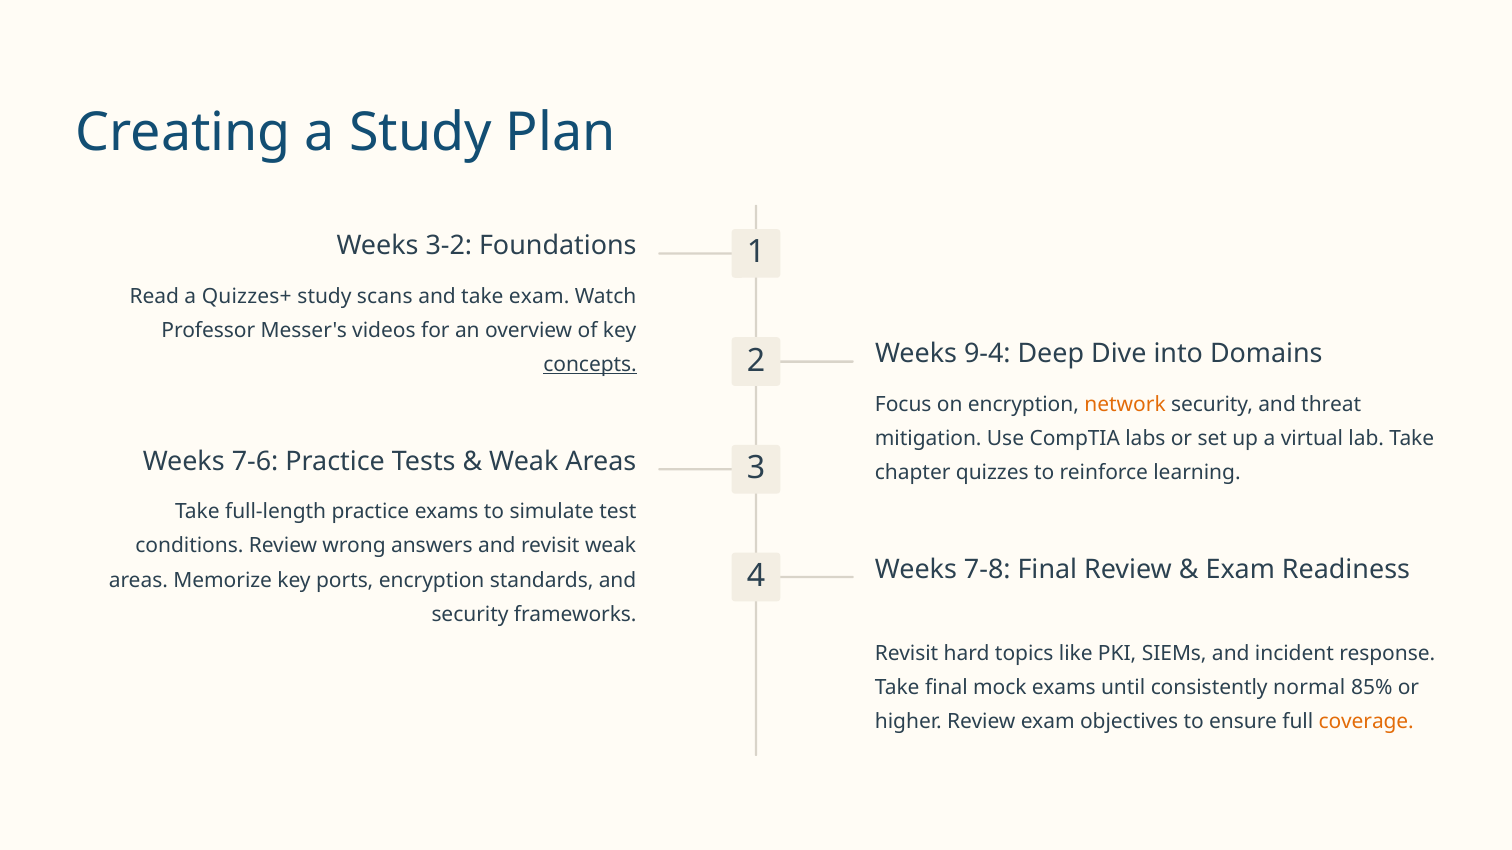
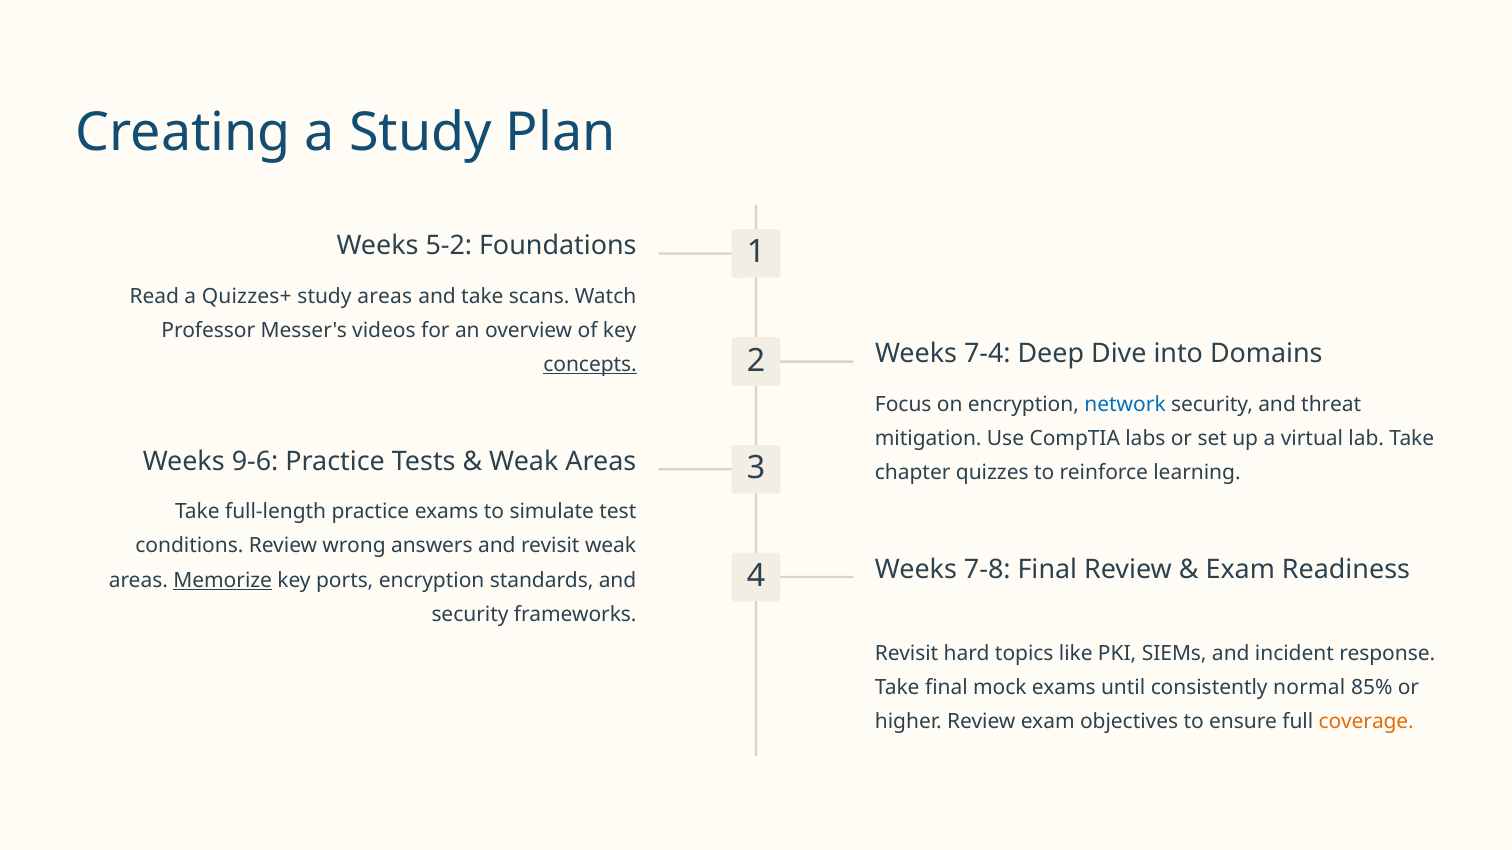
3-2: 3-2 -> 5-2
study scans: scans -> areas
take exam: exam -> scans
9-4: 9-4 -> 7-4
network colour: orange -> blue
7-6: 7-6 -> 9-6
Memorize underline: none -> present
